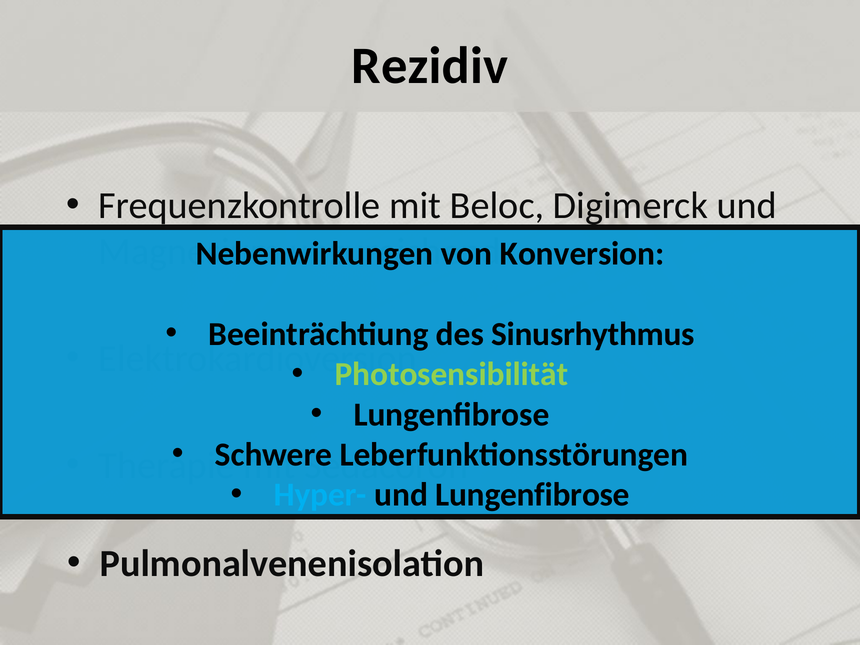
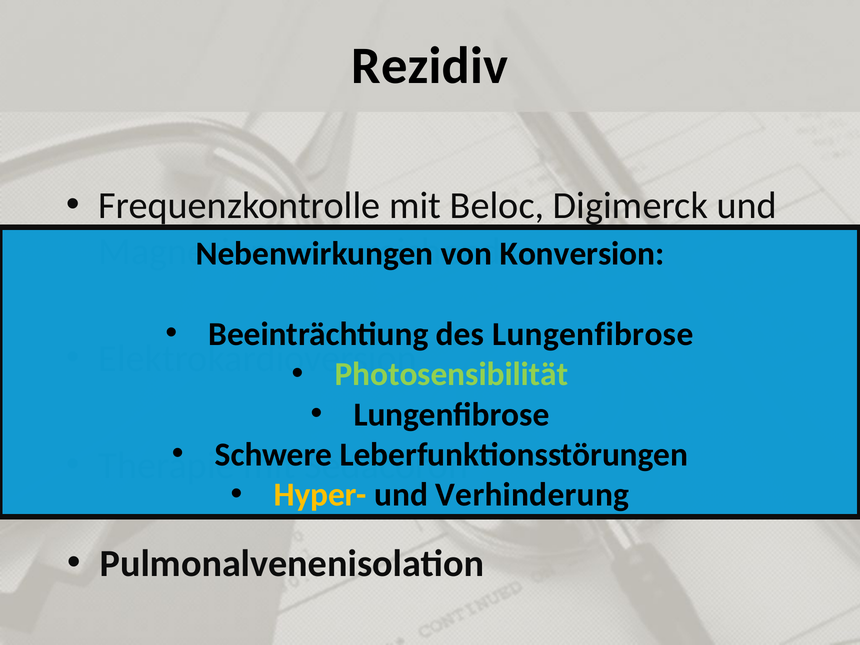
des Sinusrhythmus: Sinusrhythmus -> Lungenfibrose
Hyper- colour: light blue -> yellow
und Lungenfibrose: Lungenfibrose -> Verhinderung
